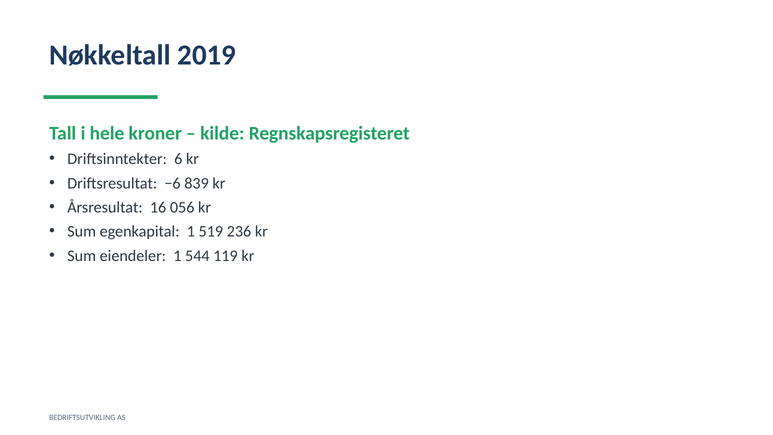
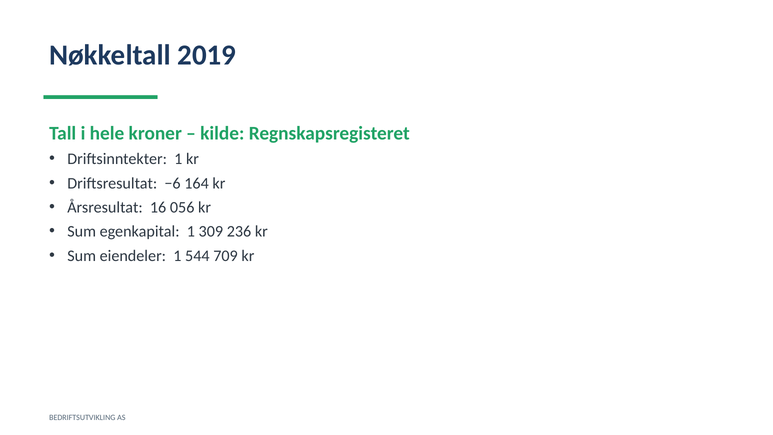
Driftsinntekter 6: 6 -> 1
839: 839 -> 164
519: 519 -> 309
119: 119 -> 709
